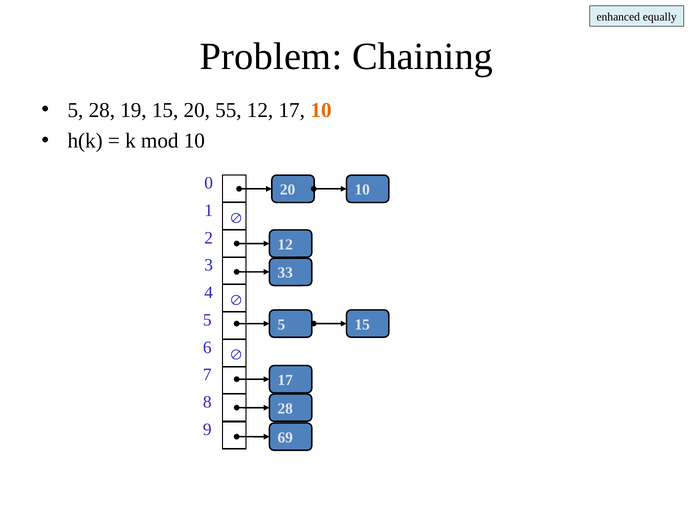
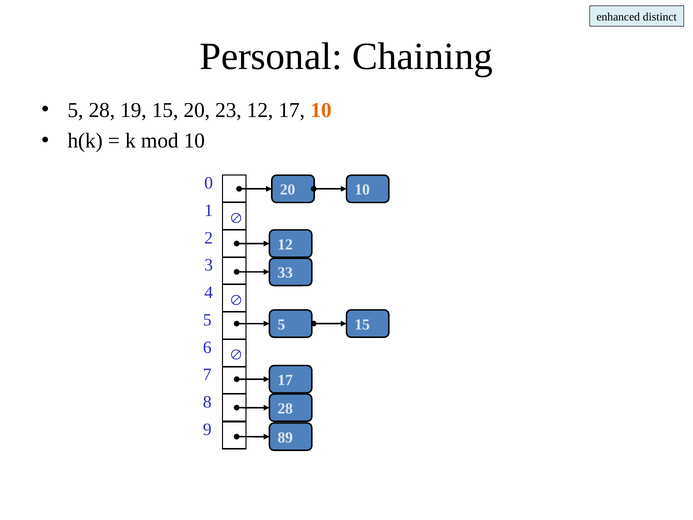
equally: equally -> distinct
Problem: Problem -> Personal
55: 55 -> 23
69: 69 -> 89
